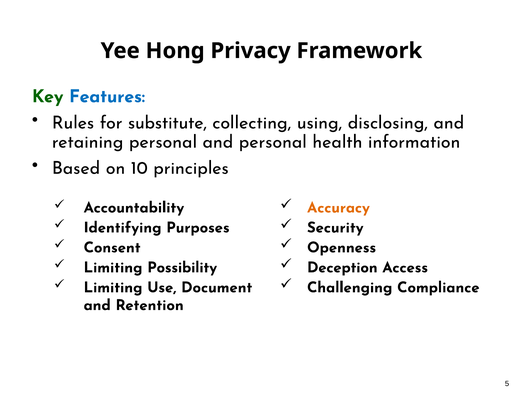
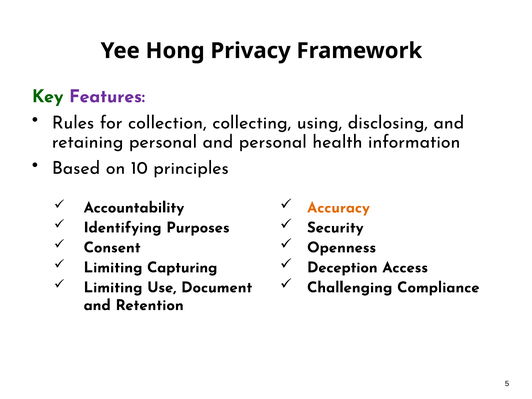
Features colour: blue -> purple
substitute: substitute -> collection
Possibility: Possibility -> Capturing
